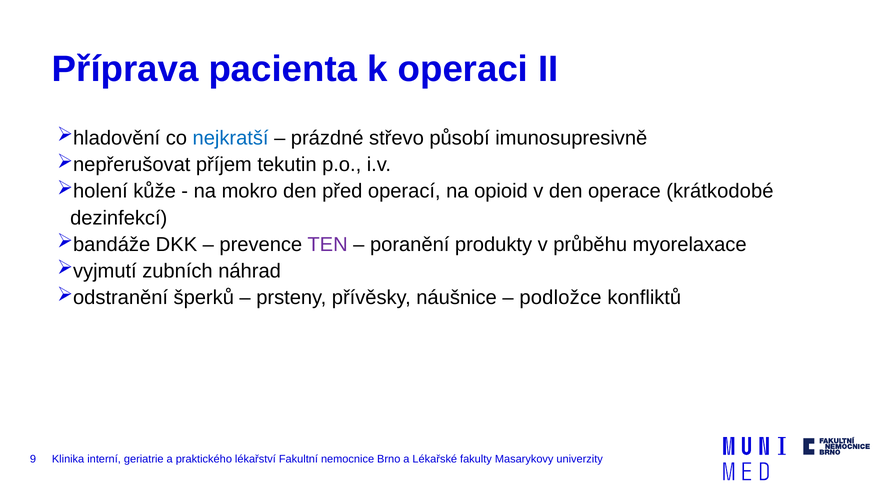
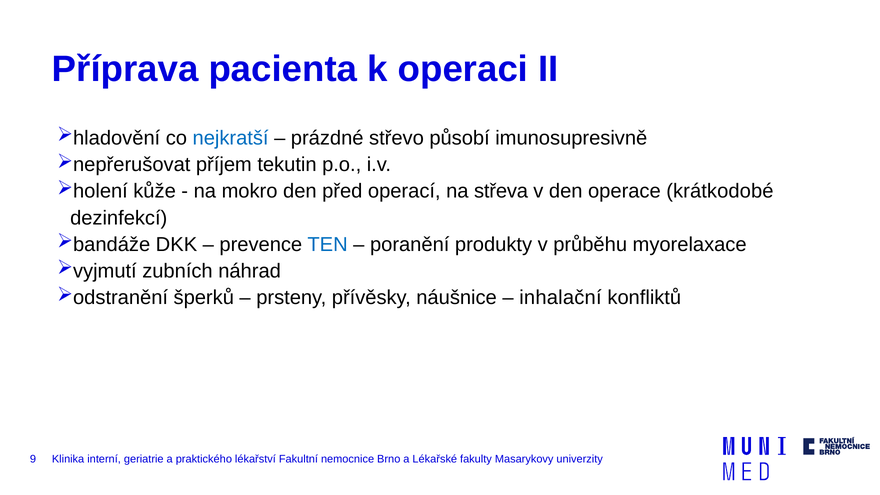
opioid: opioid -> střeva
TEN colour: purple -> blue
podložce: podložce -> inhalační
